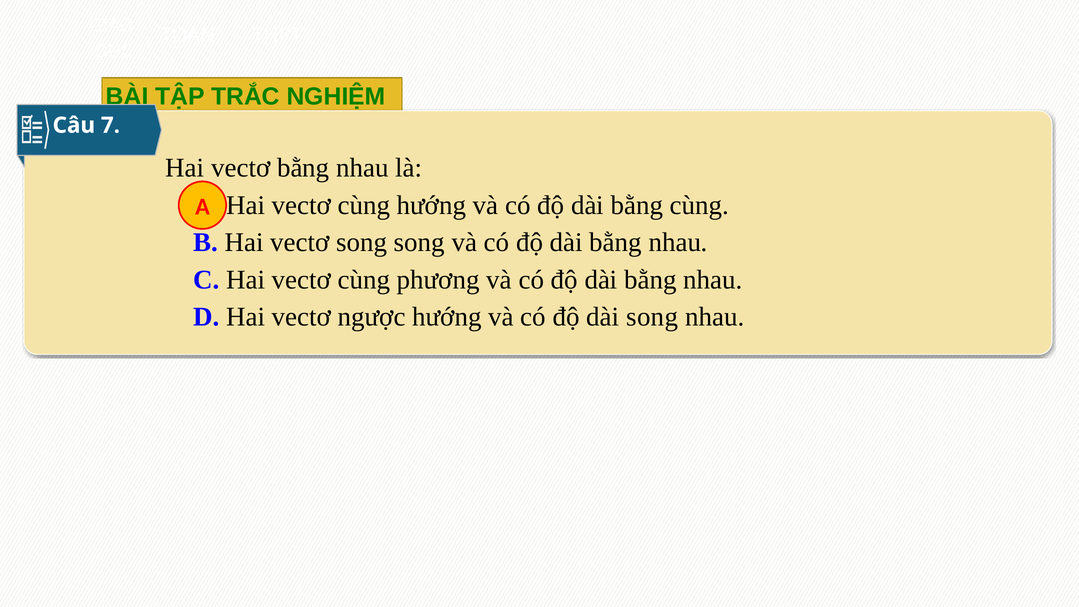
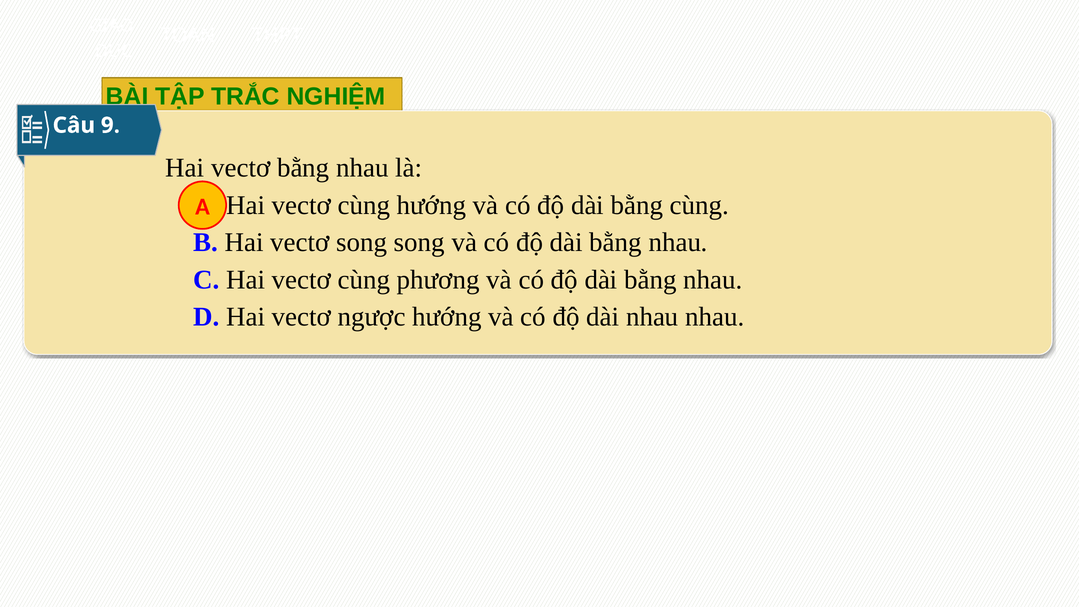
7: 7 -> 9
dài song: song -> nhau
